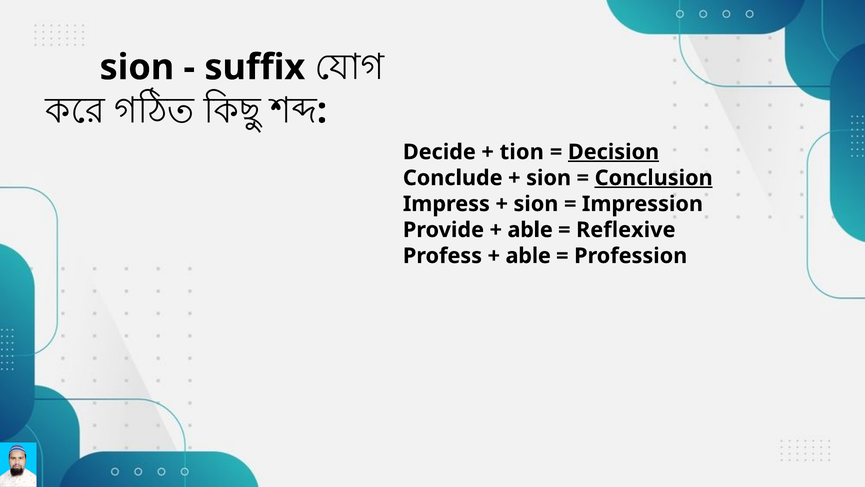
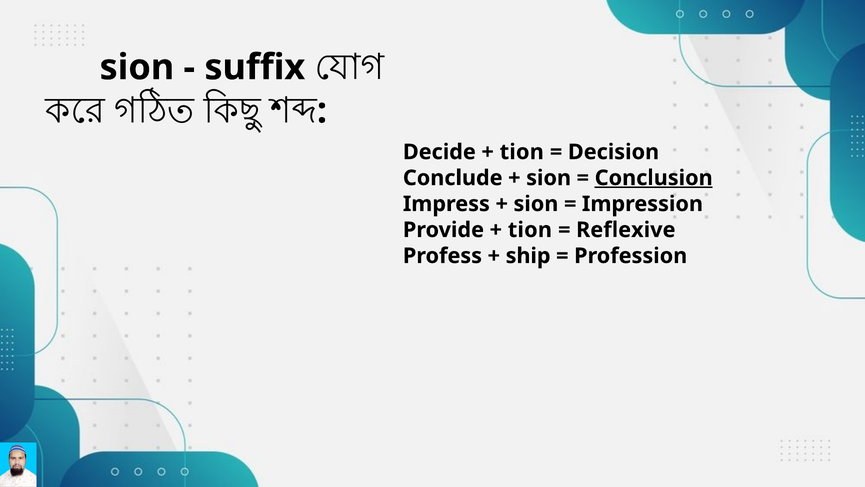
Decision underline: present -> none
able at (530, 230): able -> tion
able at (528, 256): able -> ship
